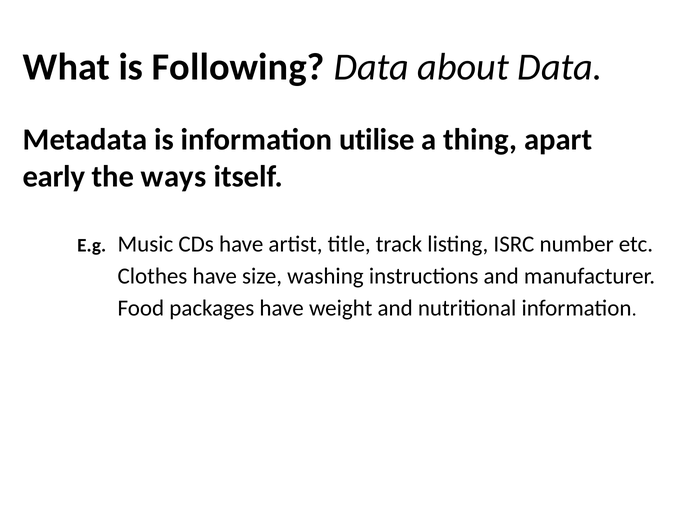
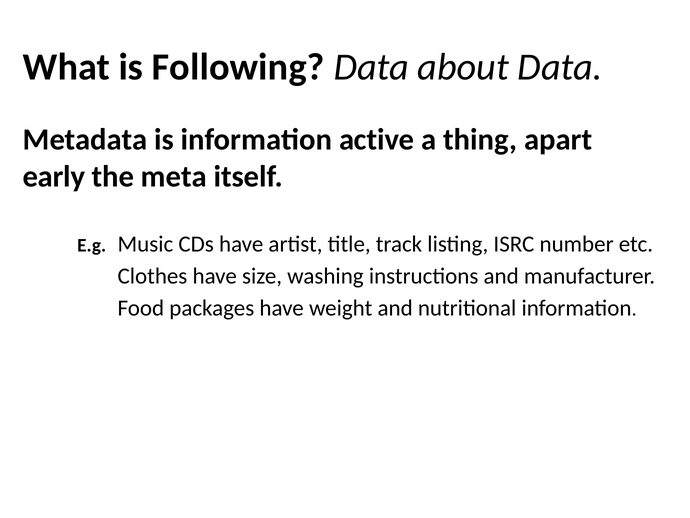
utilise: utilise -> active
ways: ways -> meta
